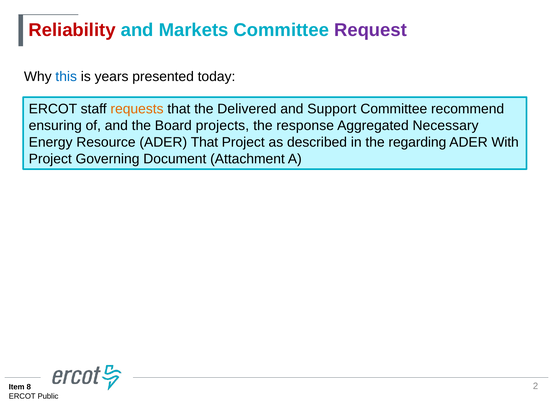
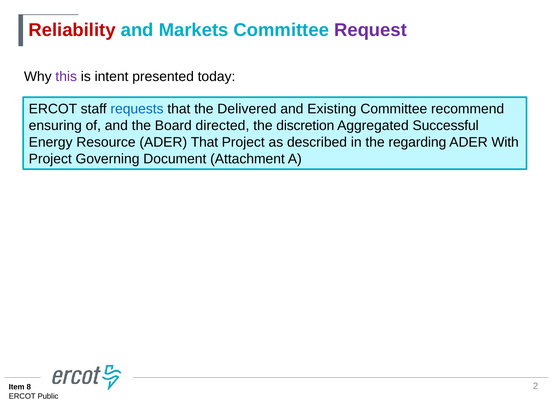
this colour: blue -> purple
years: years -> intent
requests colour: orange -> blue
Support: Support -> Existing
projects: projects -> directed
response: response -> discretion
Necessary: Necessary -> Successful
